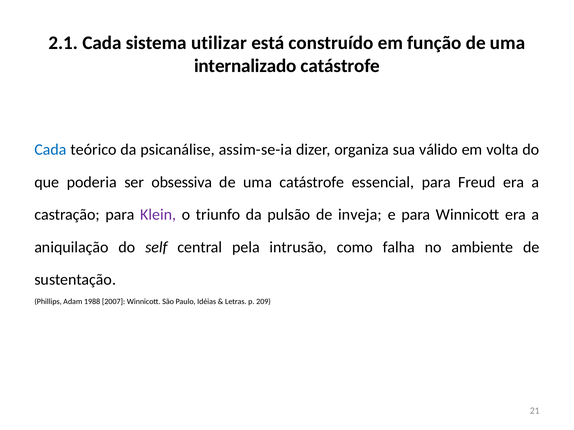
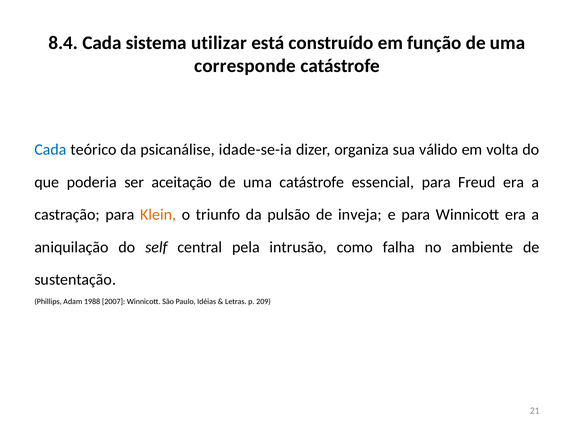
2.1: 2.1 -> 8.4
internalizado: internalizado -> corresponde
assim-se-ia: assim-se-ia -> idade-se-ia
obsessiva: obsessiva -> aceitação
Klein colour: purple -> orange
